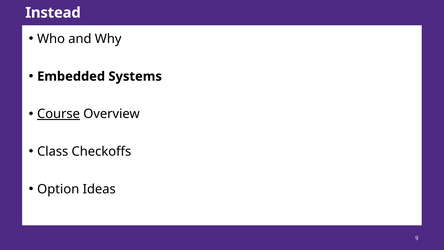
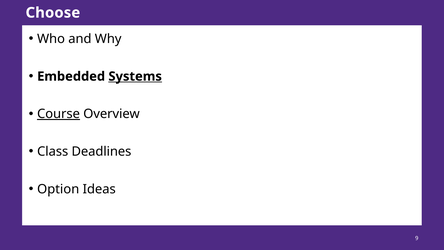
Instead: Instead -> Choose
Systems underline: none -> present
Checkoffs: Checkoffs -> Deadlines
